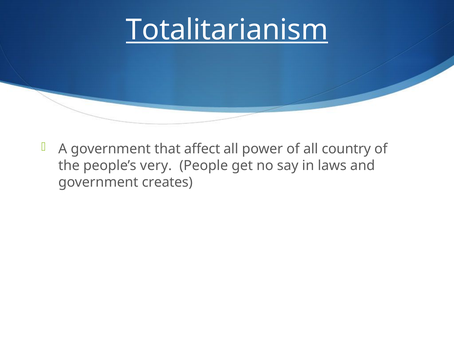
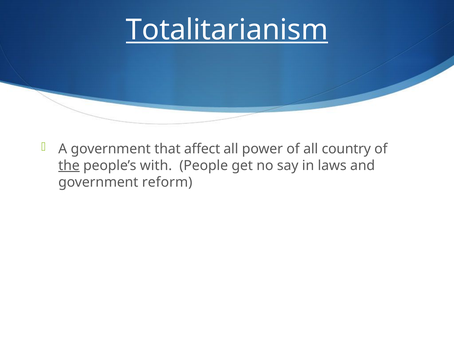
the underline: none -> present
very: very -> with
creates: creates -> reform
